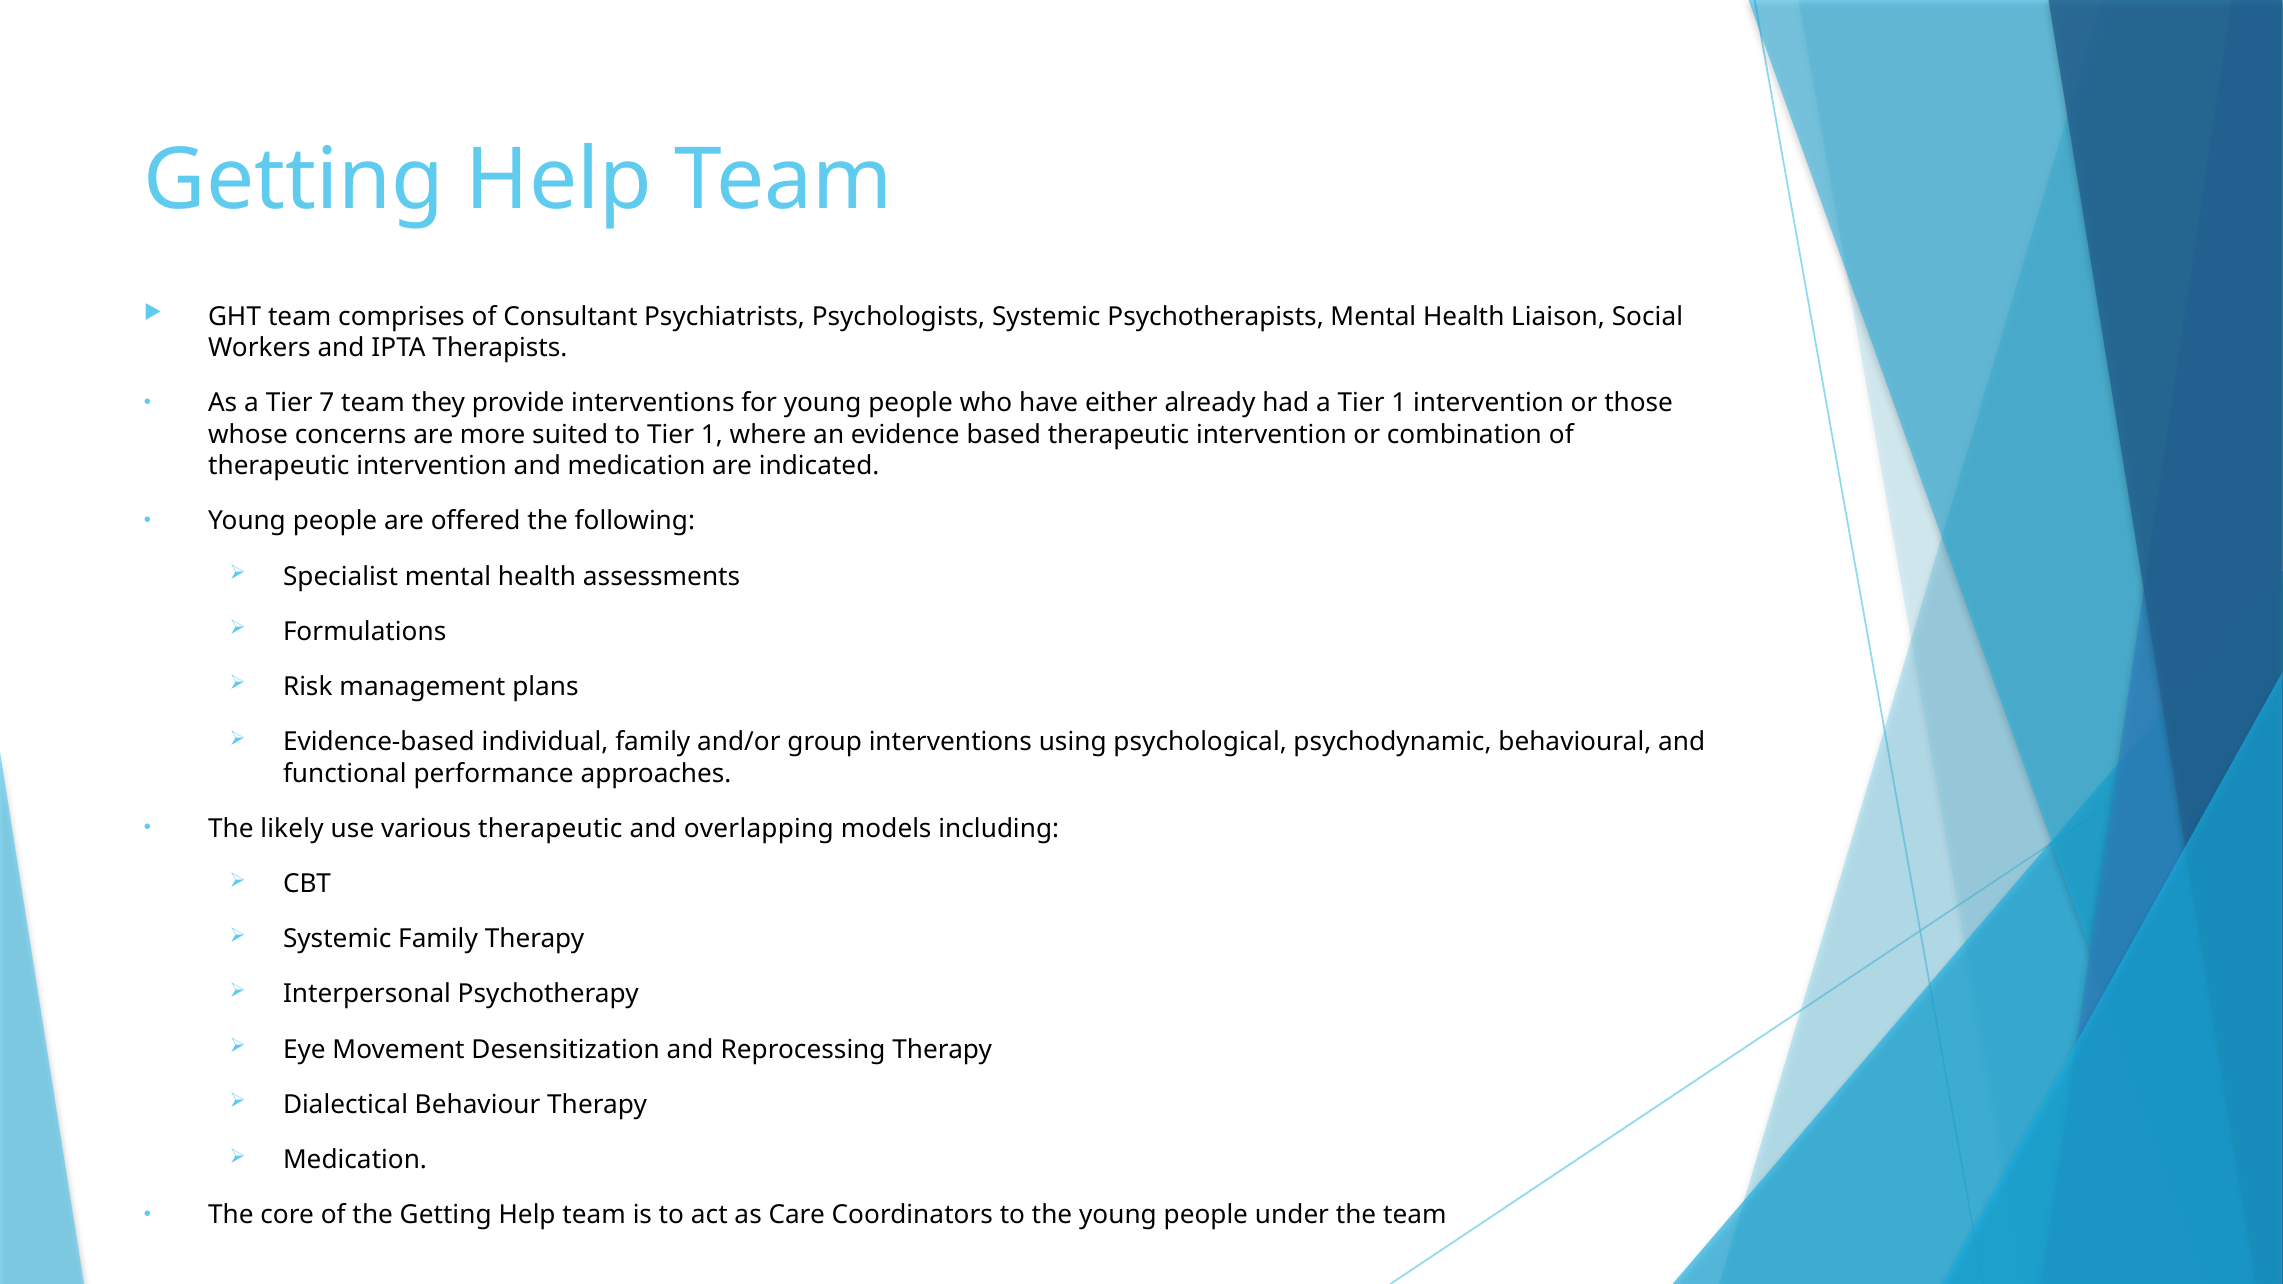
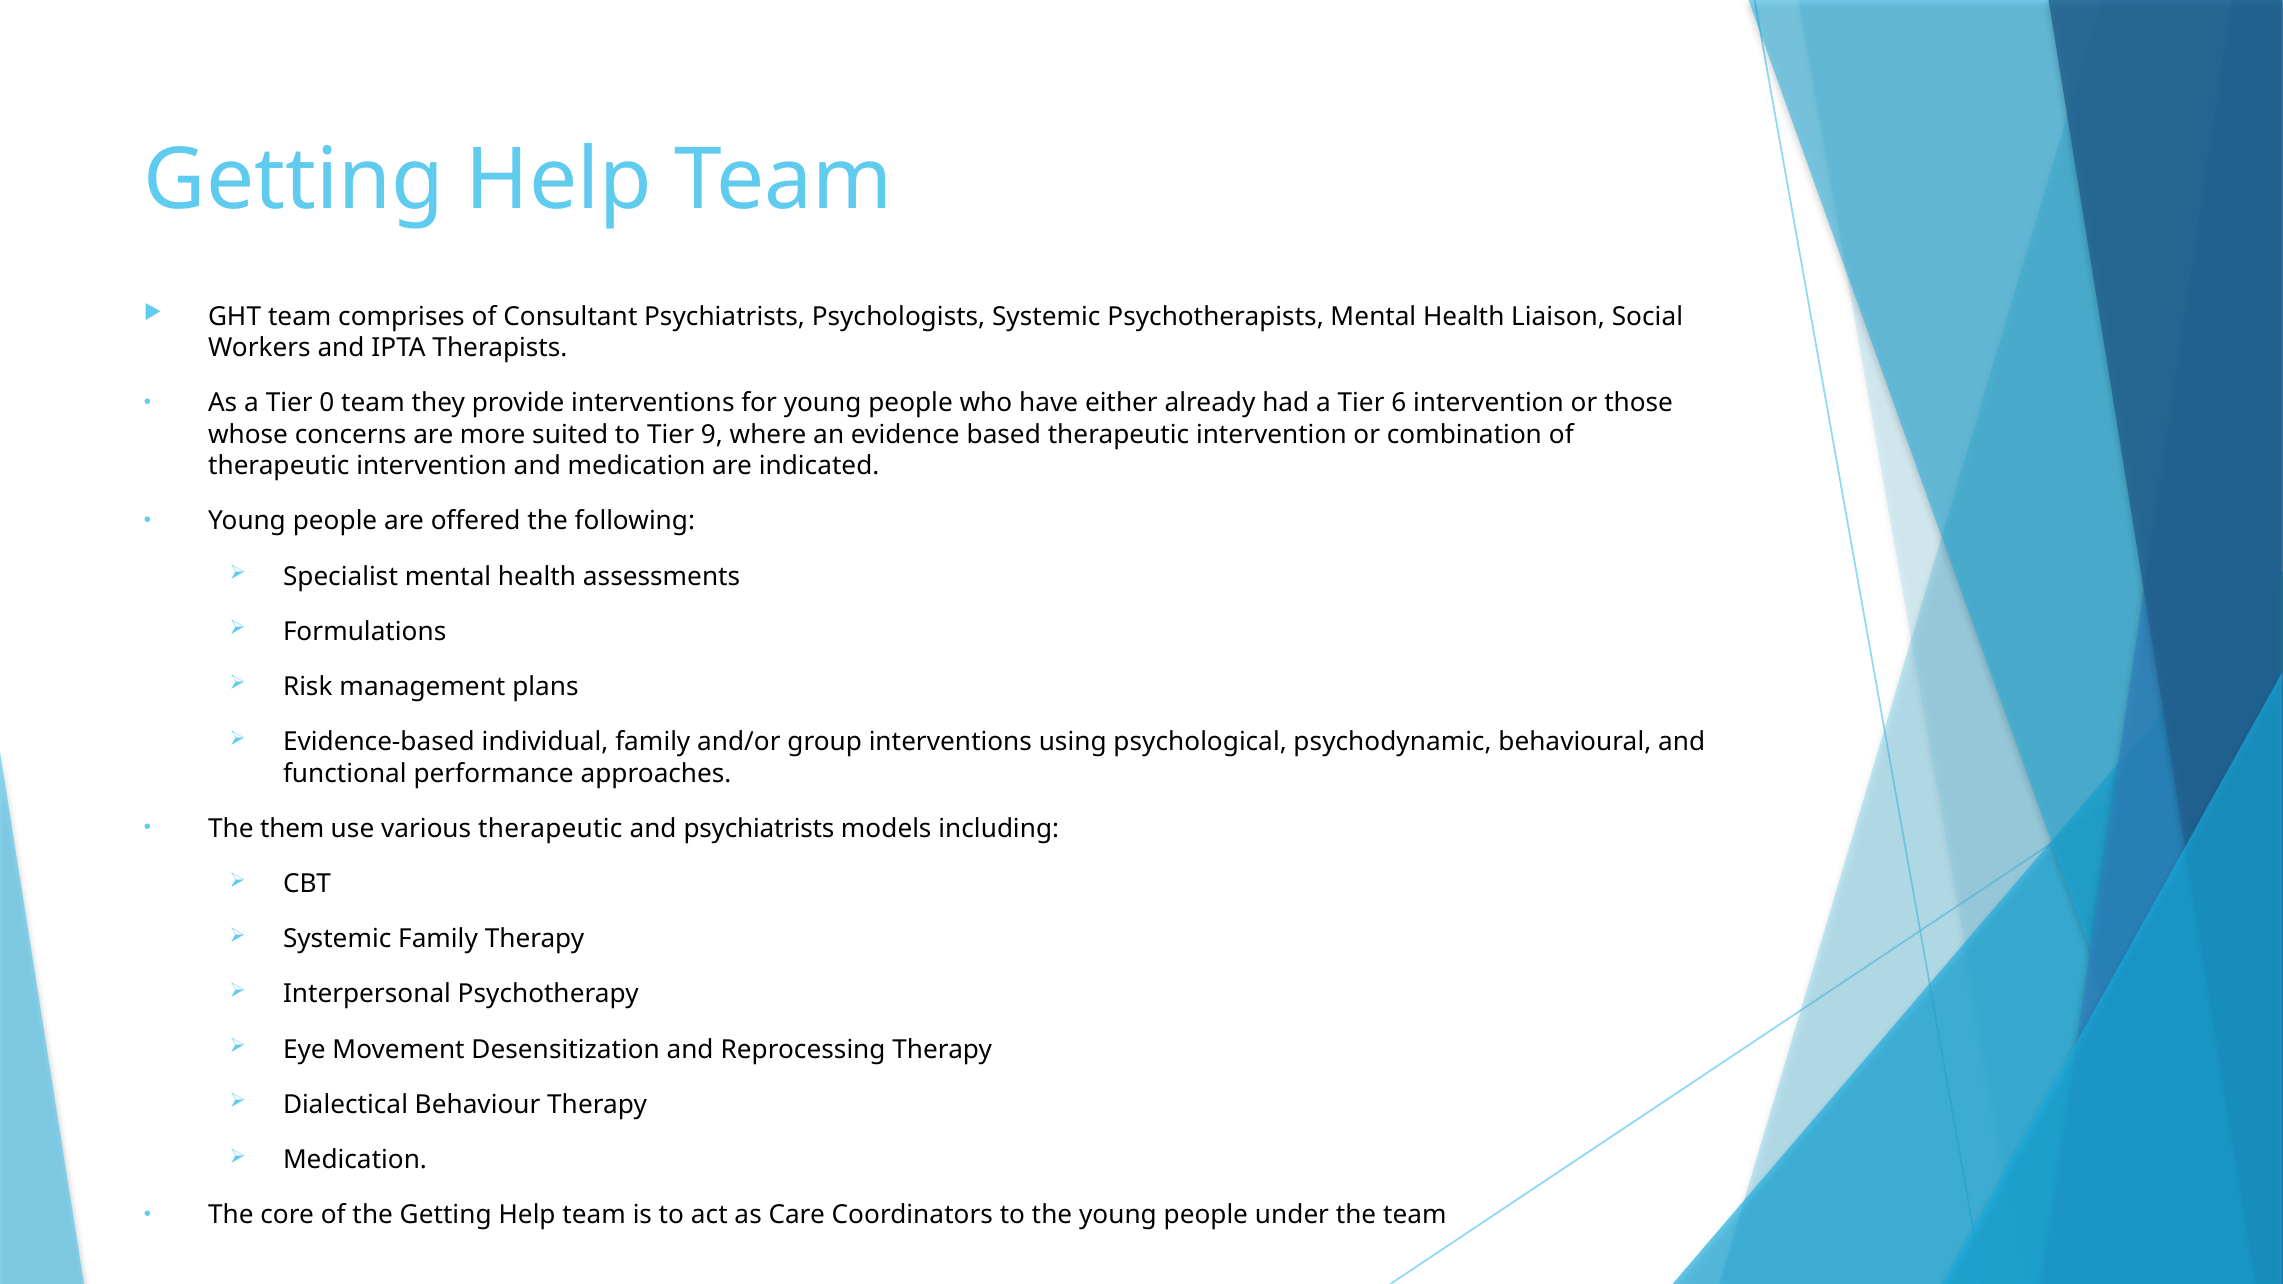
7: 7 -> 0
a Tier 1: 1 -> 6
to Tier 1: 1 -> 9
likely: likely -> them
and overlapping: overlapping -> psychiatrists
